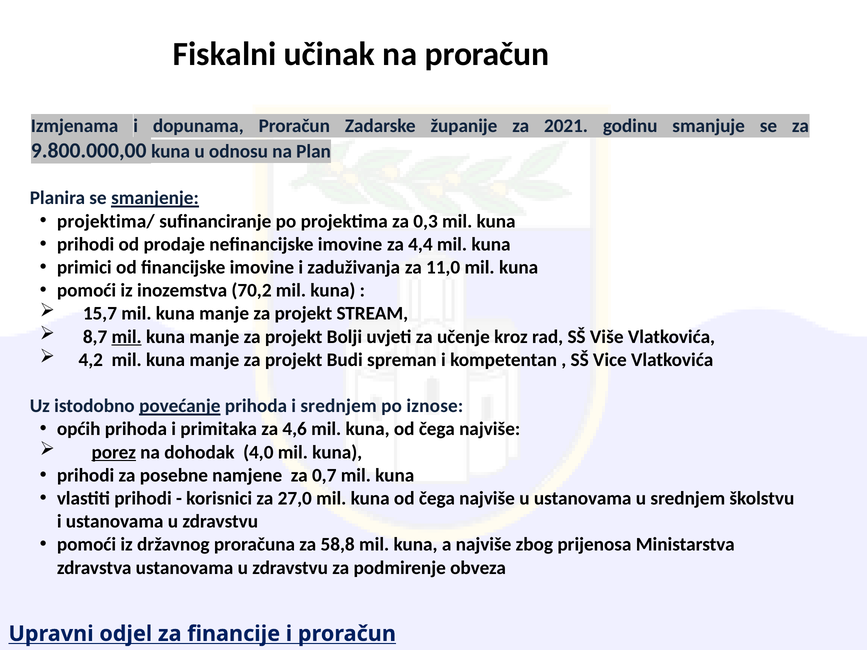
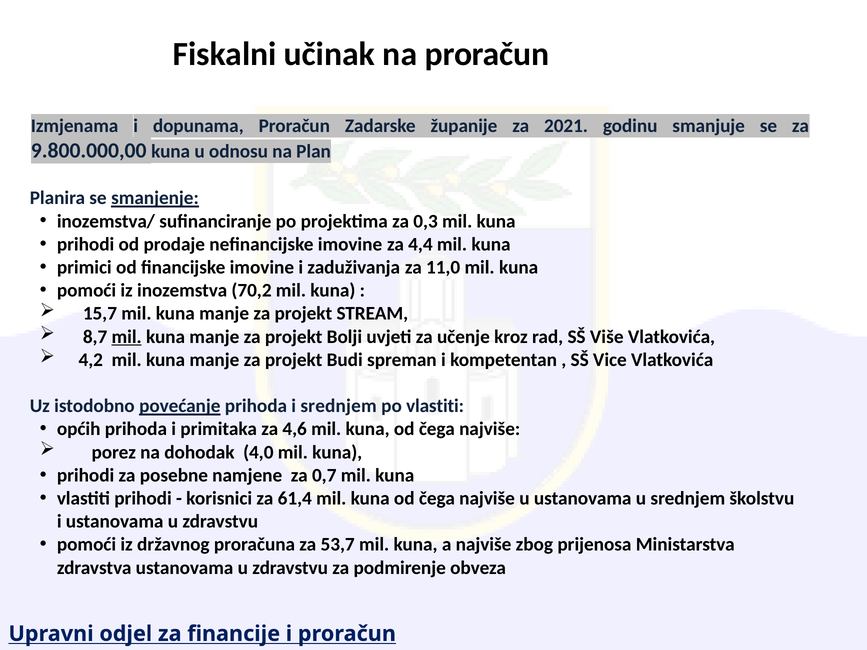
projektima/: projektima/ -> inozemstva/
po iznose: iznose -> vlastiti
porez underline: present -> none
27,0: 27,0 -> 61,4
58,8: 58,8 -> 53,7
